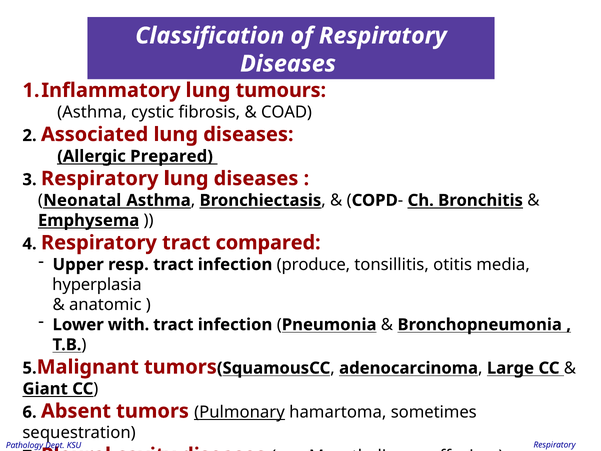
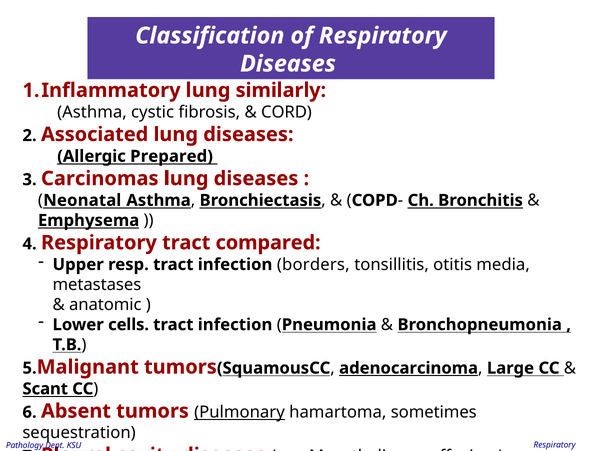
tumours: tumours -> similarly
COAD: COAD -> CORD
3 Respiratory: Respiratory -> Carcinomas
produce: produce -> borders
hyperplasia at (97, 284): hyperplasia -> metastases
with: with -> cells
adenocarcinoma underline: none -> present
Giant: Giant -> Scant
